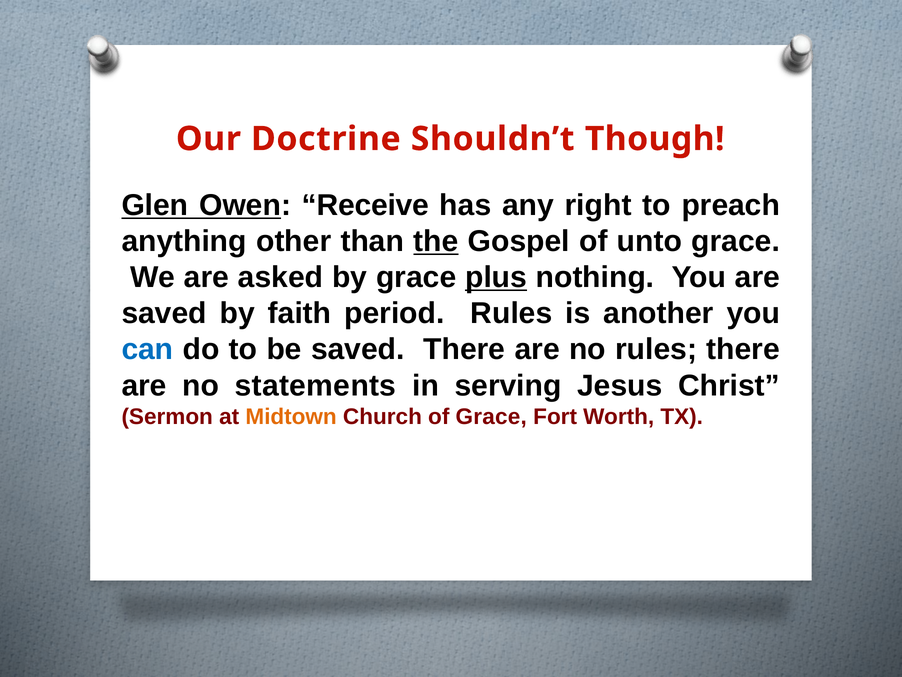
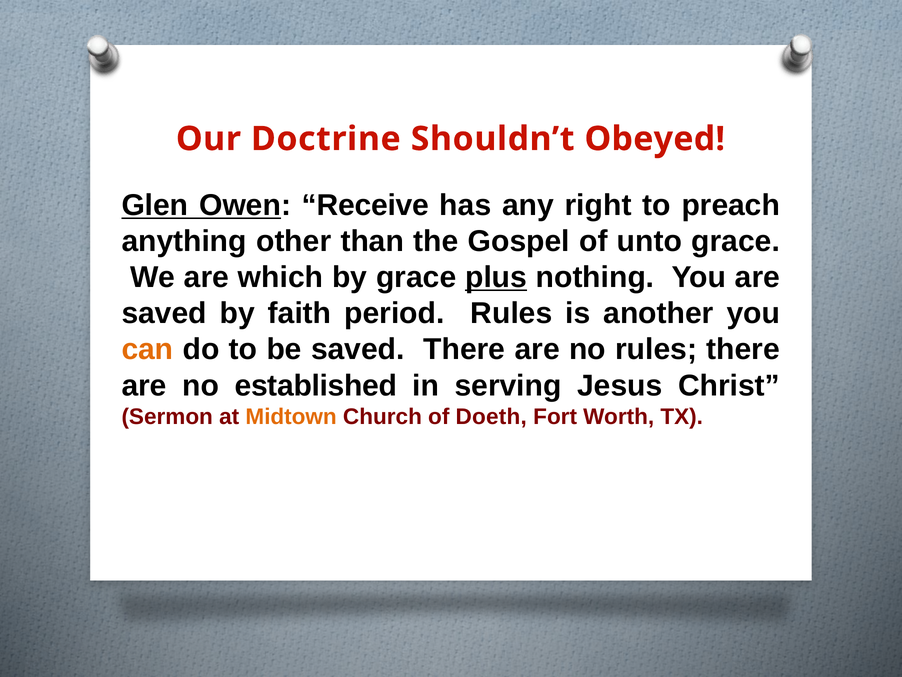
Though: Though -> Obeyed
the underline: present -> none
asked: asked -> which
can colour: blue -> orange
statements: statements -> established
of Grace: Grace -> Doeth
